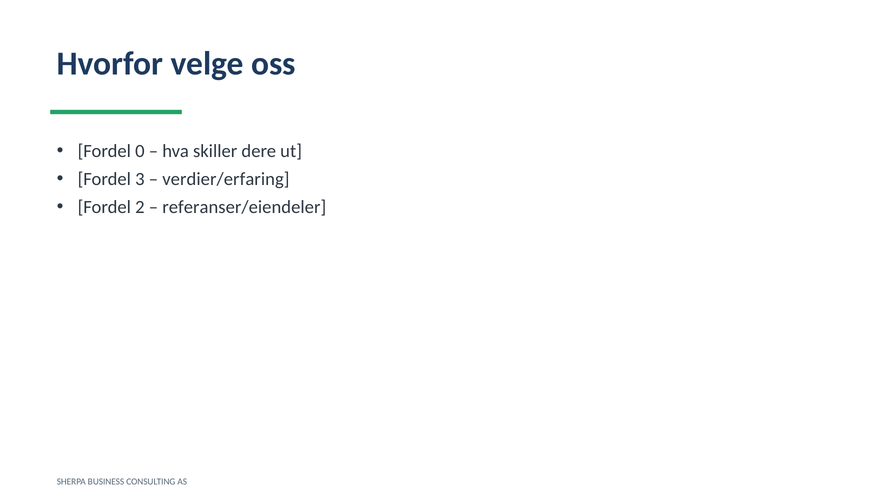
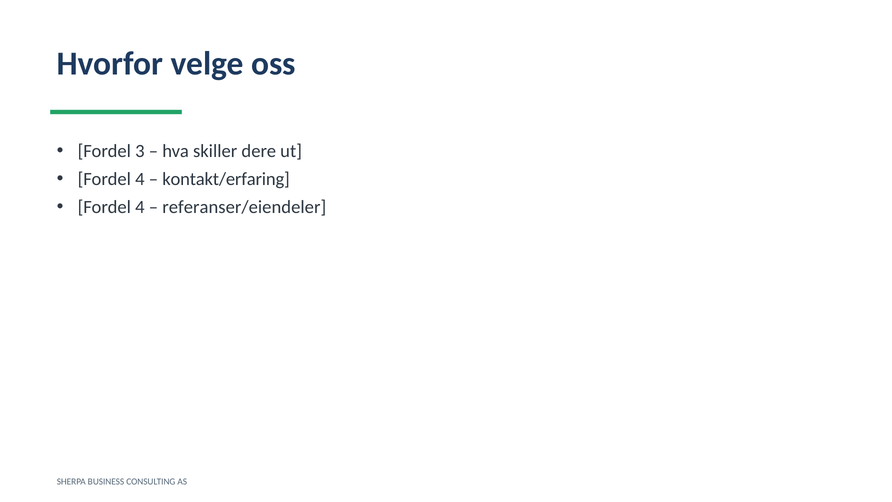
0: 0 -> 3
3 at (140, 179): 3 -> 4
verdier/erfaring: verdier/erfaring -> kontakt/erfaring
2 at (140, 207): 2 -> 4
